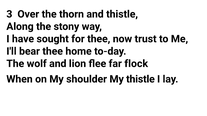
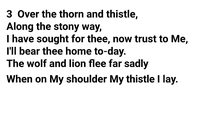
flock: flock -> sadly
